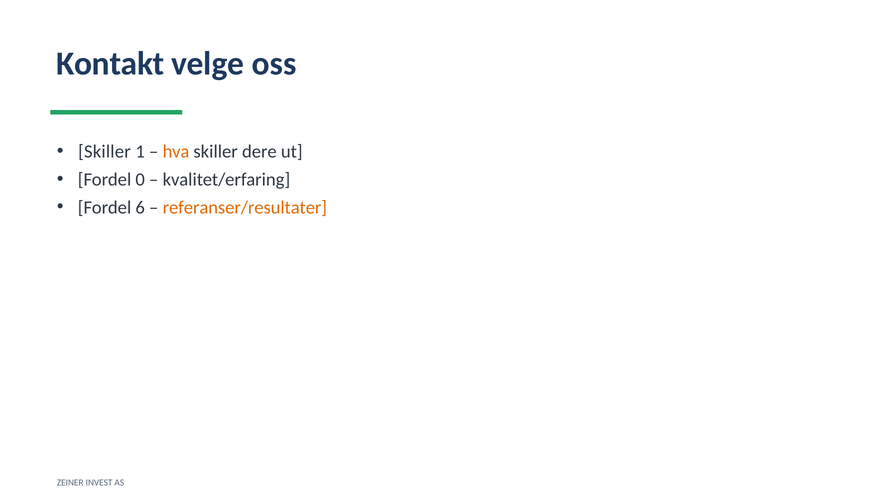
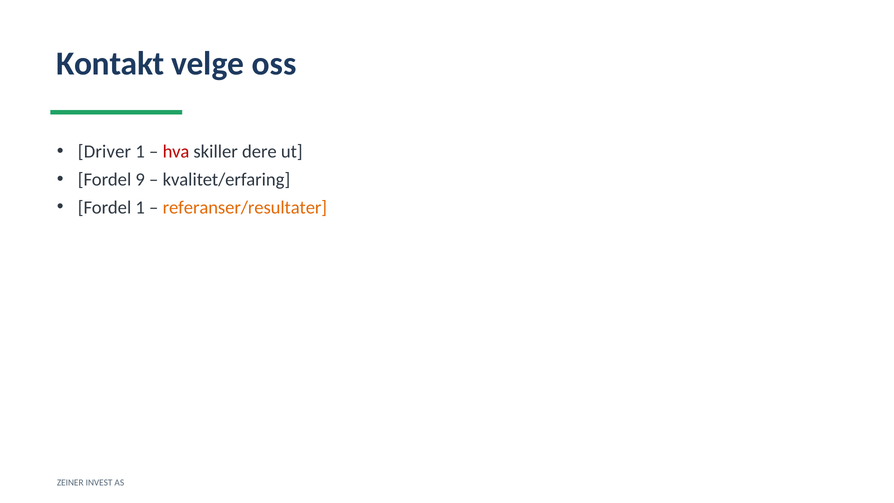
Skiller at (104, 151): Skiller -> Driver
hva colour: orange -> red
0: 0 -> 9
Fordel 6: 6 -> 1
